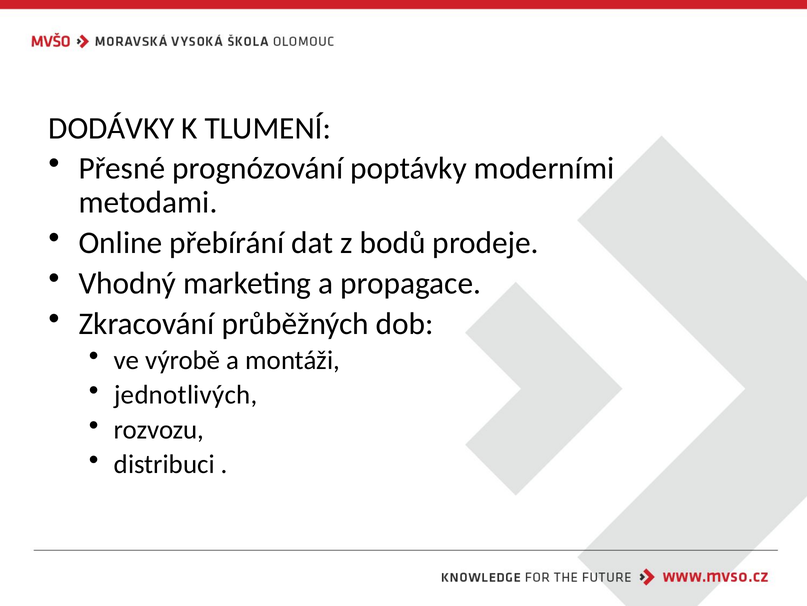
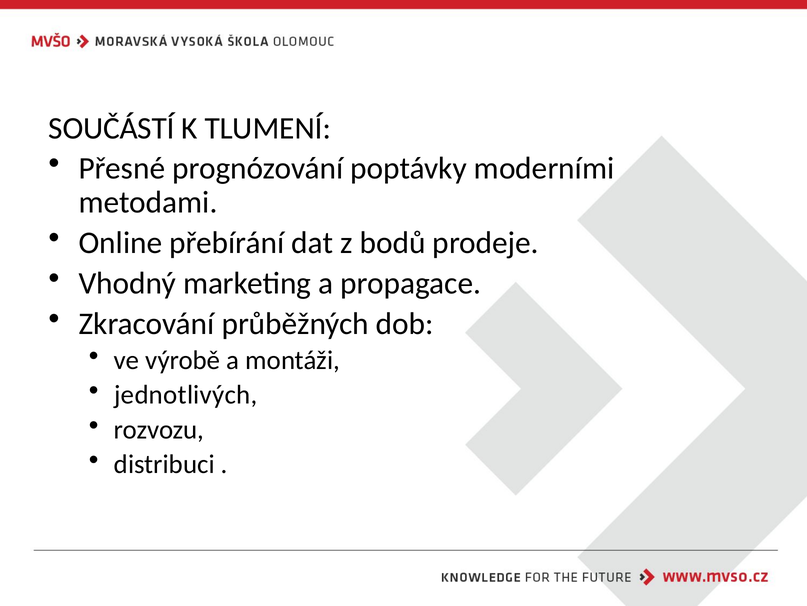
DODÁVKY: DODÁVKY -> SOUČÁSTÍ
